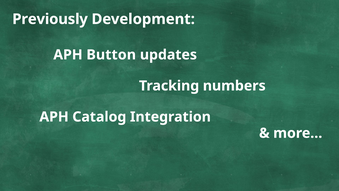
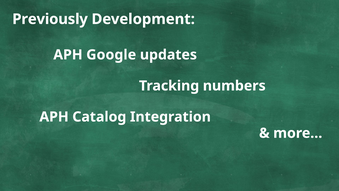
Button: Button -> Google
